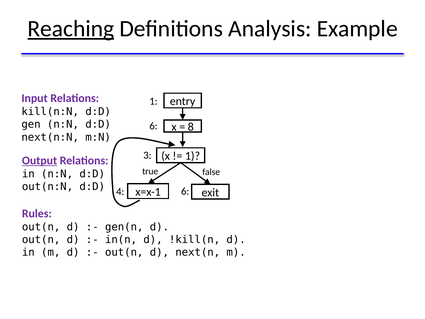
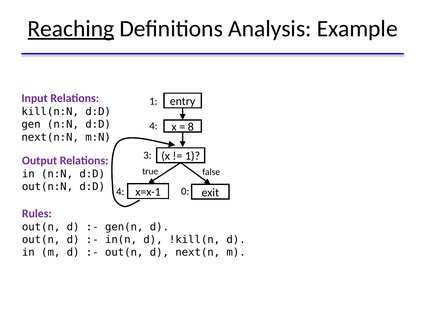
6 at (153, 126): 6 -> 4
Output underline: present -> none
6 at (185, 191): 6 -> 0
